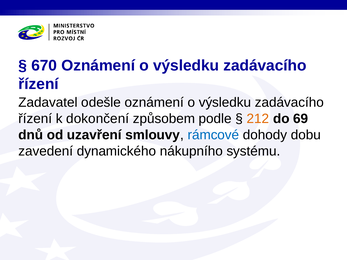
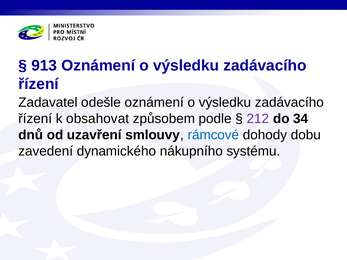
670: 670 -> 913
dokončení: dokončení -> obsahovat
212 colour: orange -> purple
69: 69 -> 34
